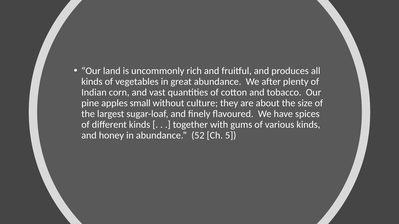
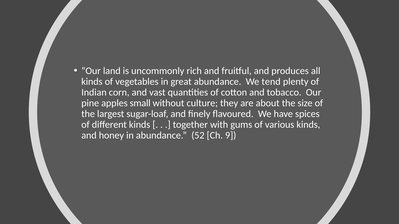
after: after -> tend
5: 5 -> 9
